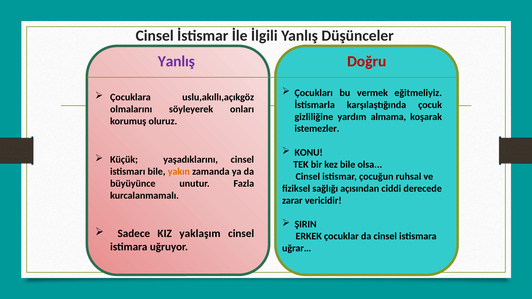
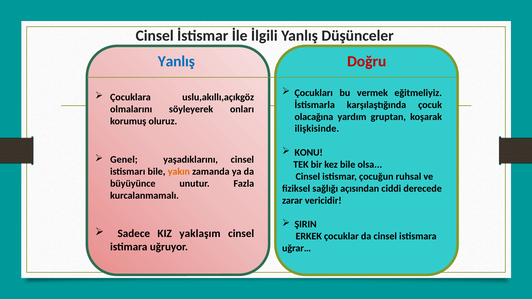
Yanlış at (176, 61) colour: purple -> blue
gizliliğine: gizliliğine -> olacağına
almama: almama -> gruptan
istemezler: istemezler -> ilişkisinde
Küçük: Küçük -> Genel
